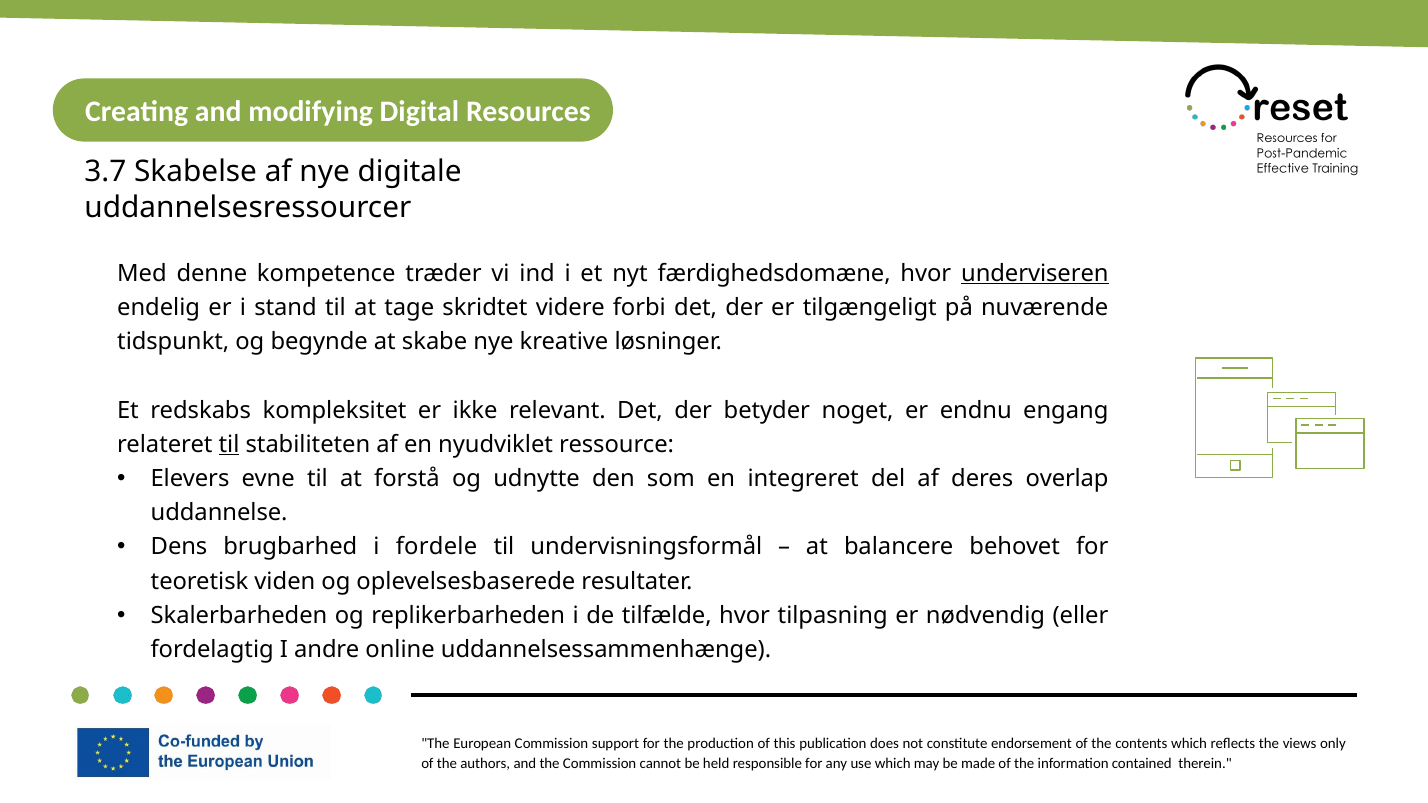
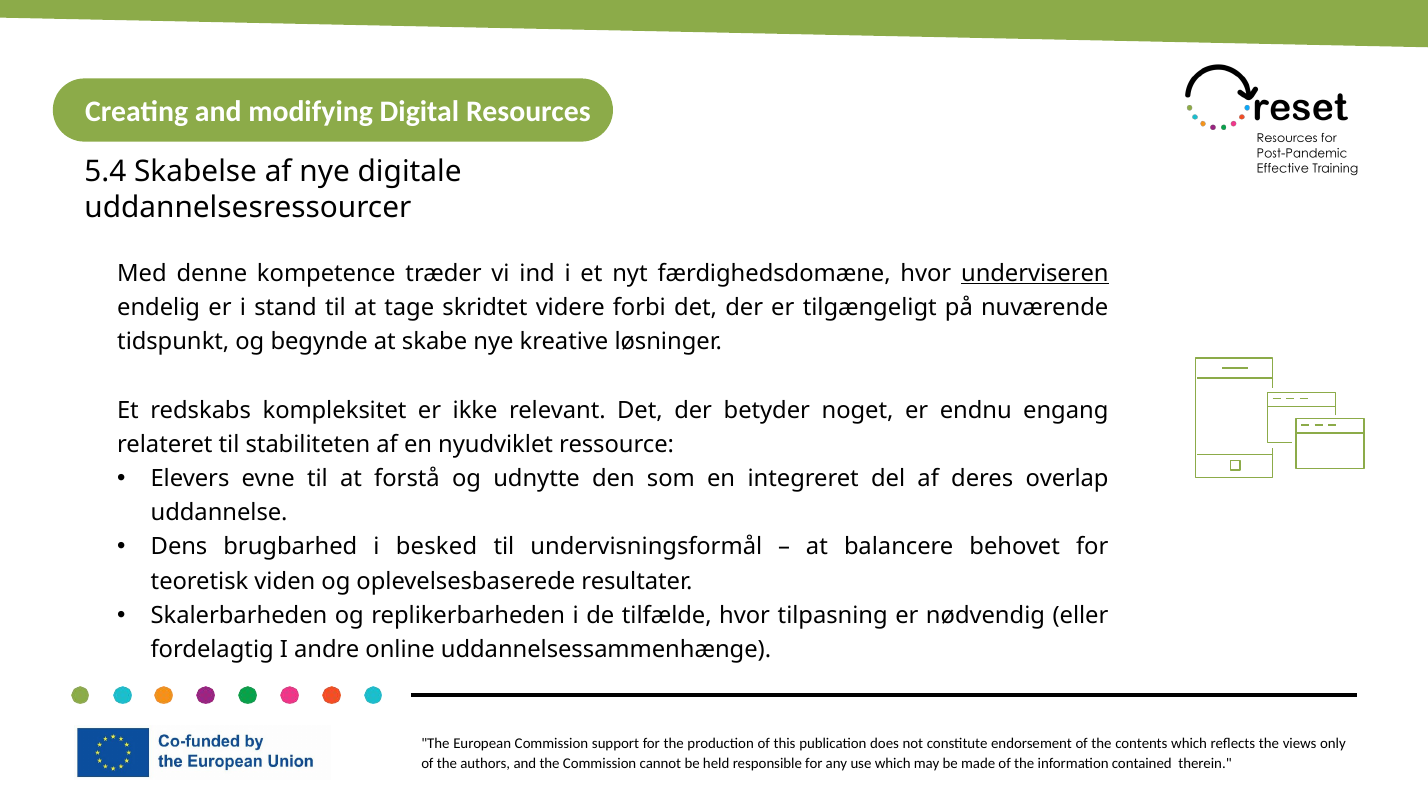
3.7: 3.7 -> 5.4
til at (229, 445) underline: present -> none
fordele: fordele -> besked
